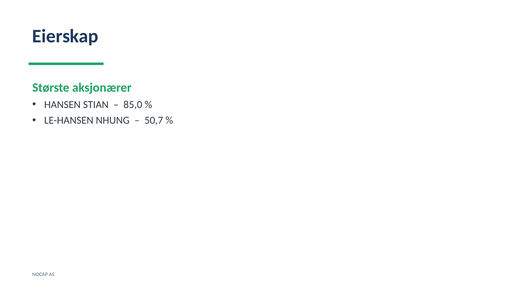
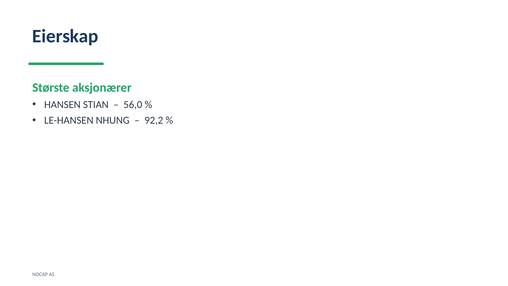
85,0: 85,0 -> 56,0
50,7: 50,7 -> 92,2
